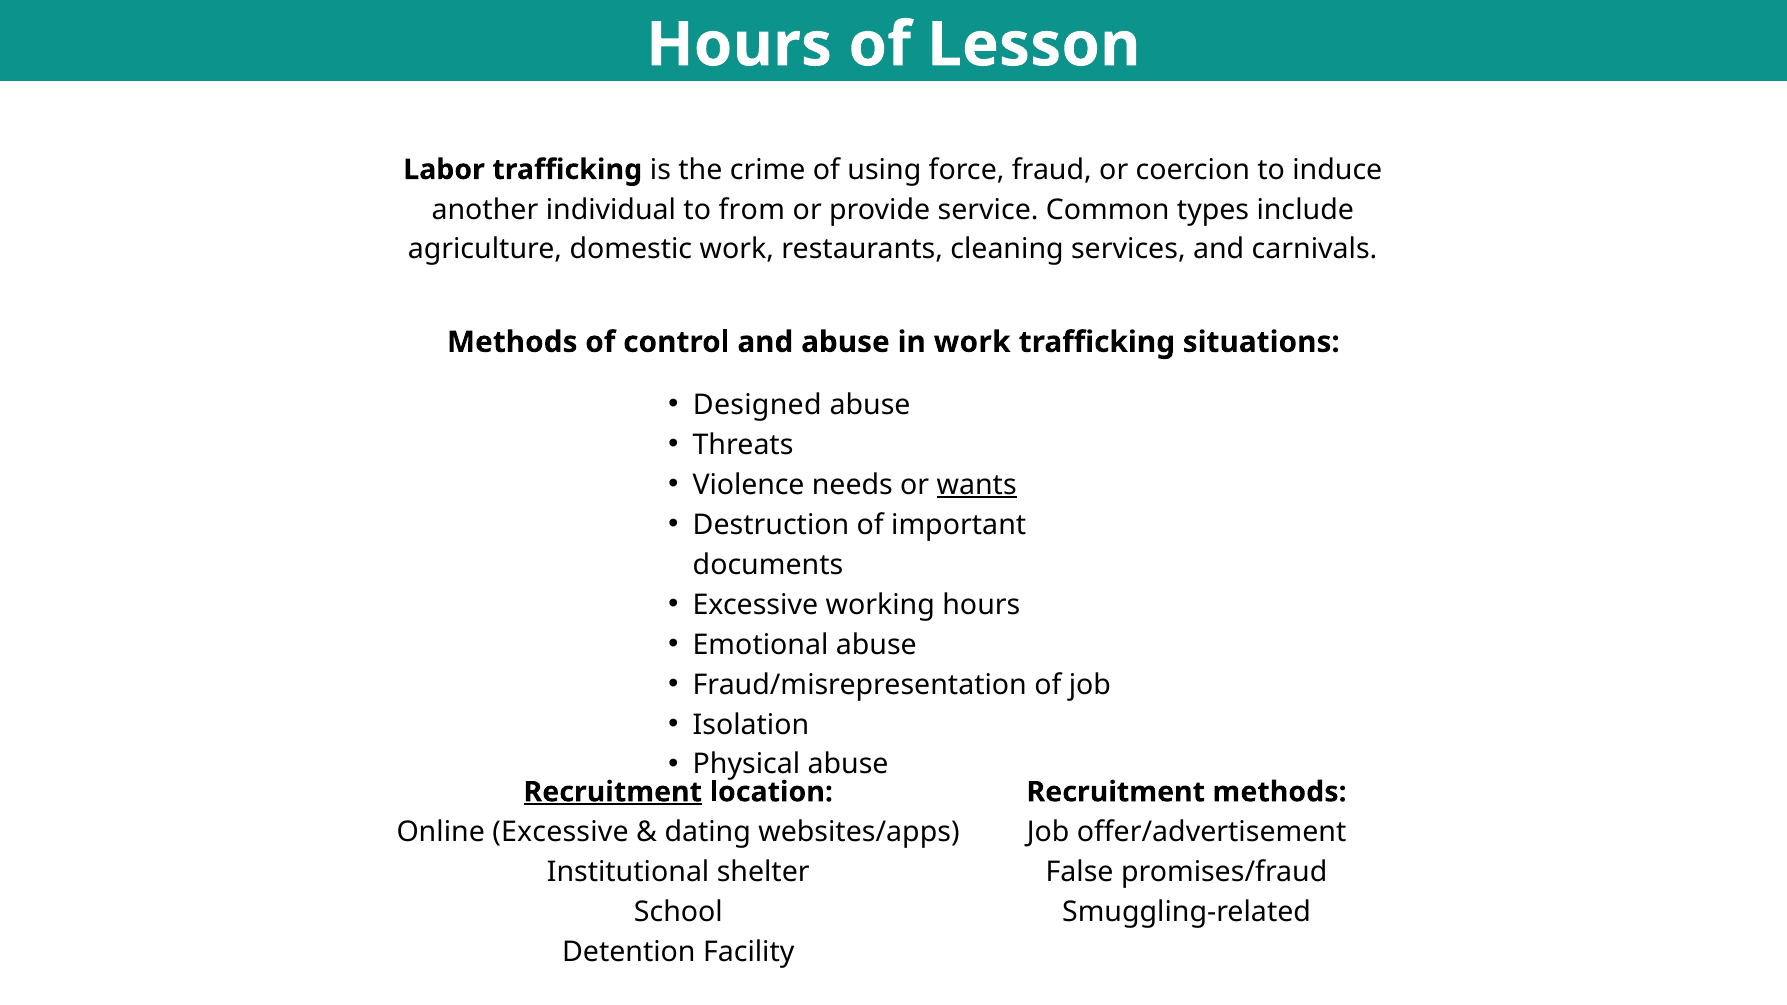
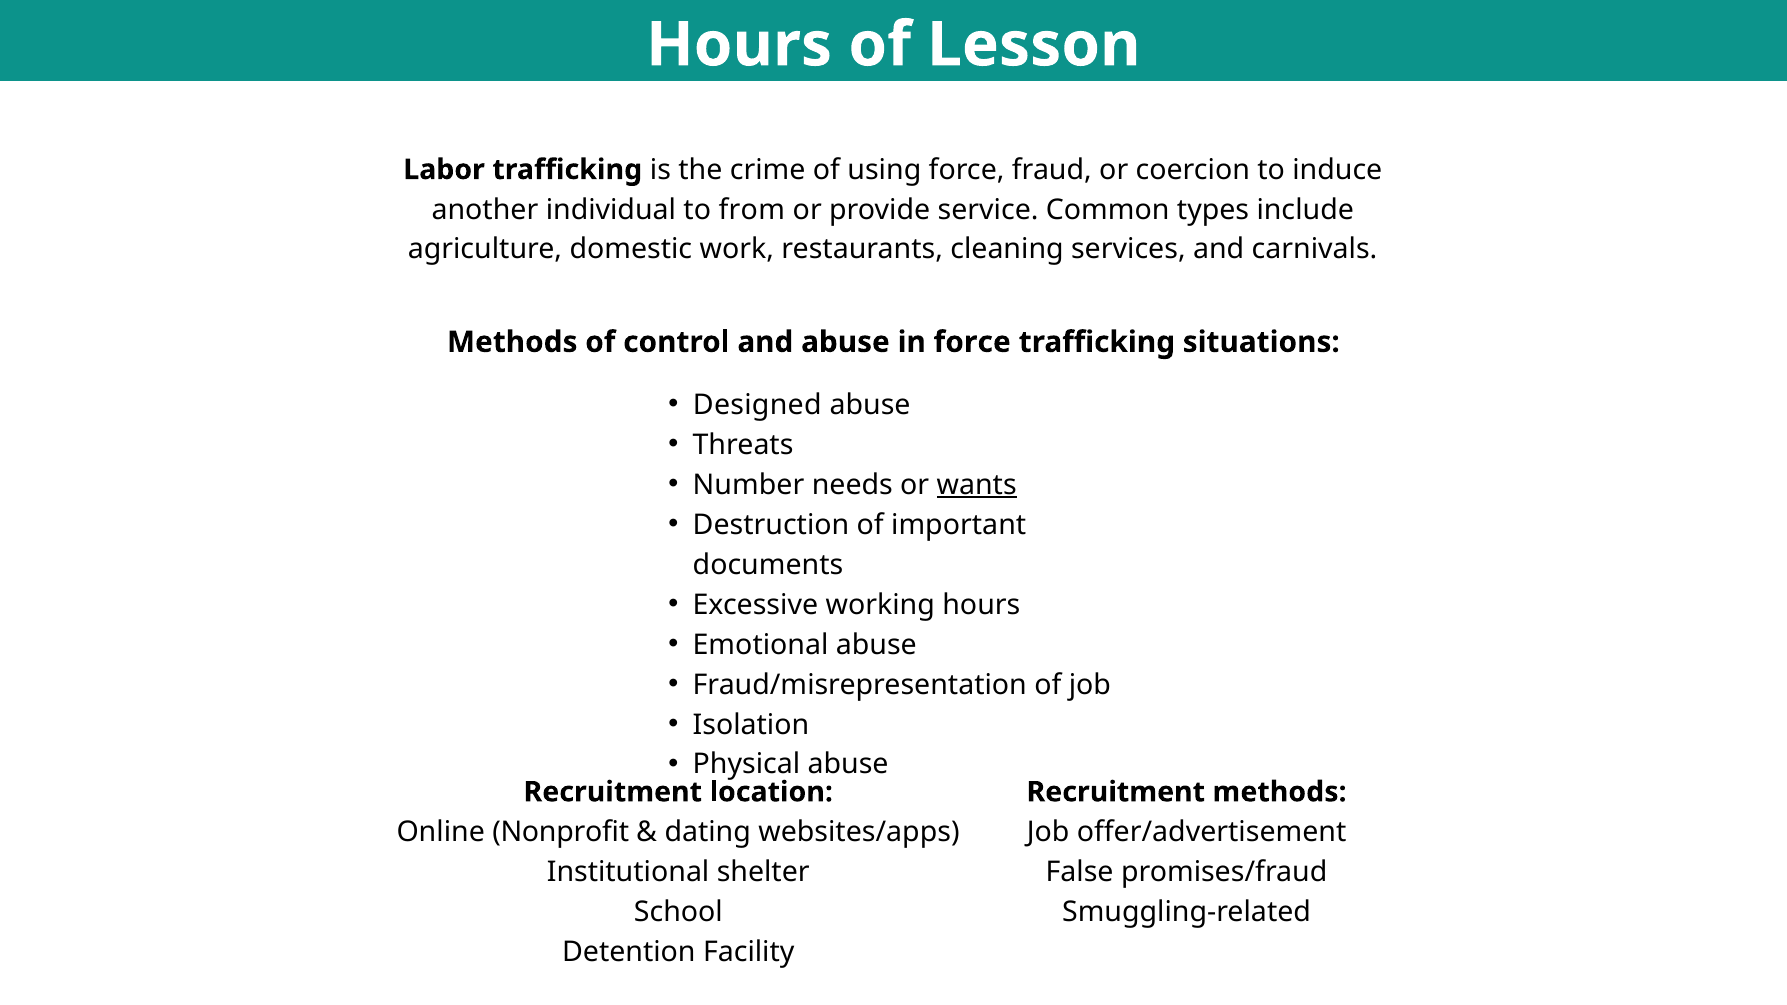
in work: work -> force
Violence: Violence -> Number
Recruitment at (613, 792) underline: present -> none
Online Excessive: Excessive -> Nonprofit
